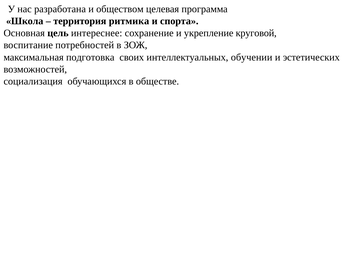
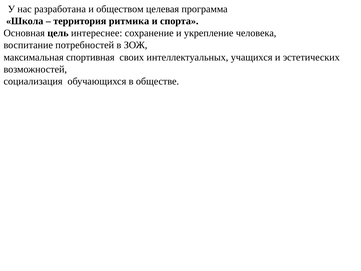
круговой: круговой -> человека
подготовка: подготовка -> спортивная
обучении: обучении -> учащихся
